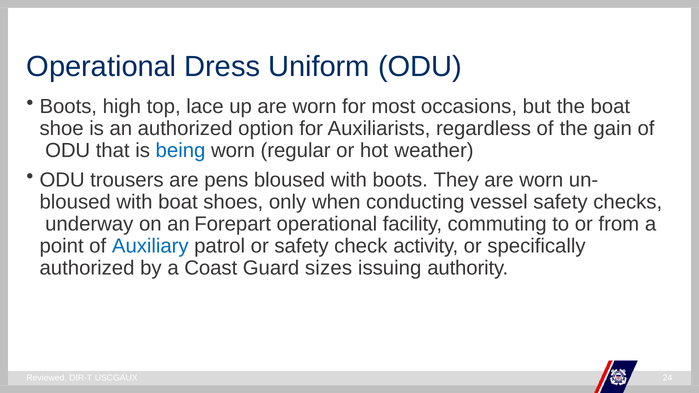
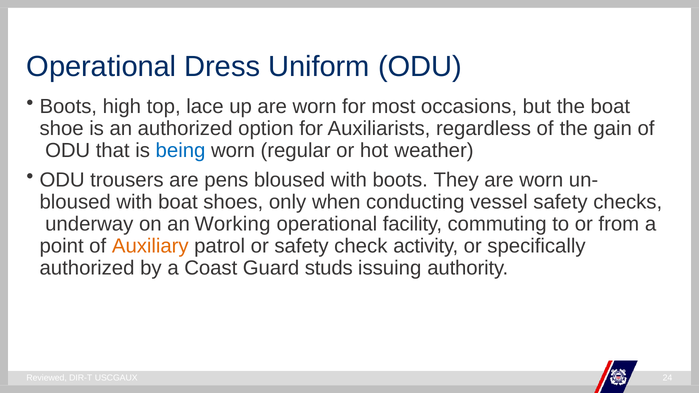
Forepart: Forepart -> Working
Auxiliary colour: blue -> orange
sizes: sizes -> studs
